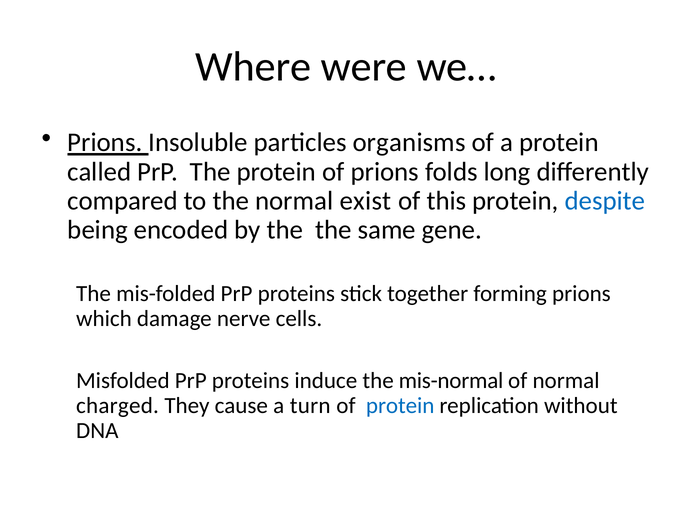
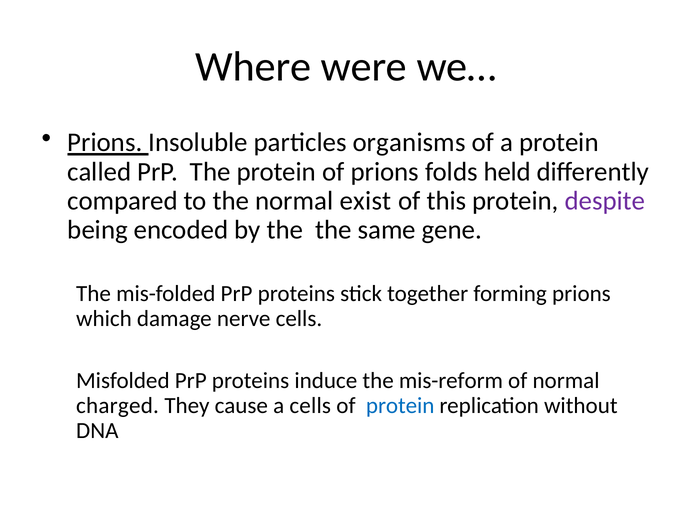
long: long -> held
despite colour: blue -> purple
mis-normal: mis-normal -> mis-reform
a turn: turn -> cells
